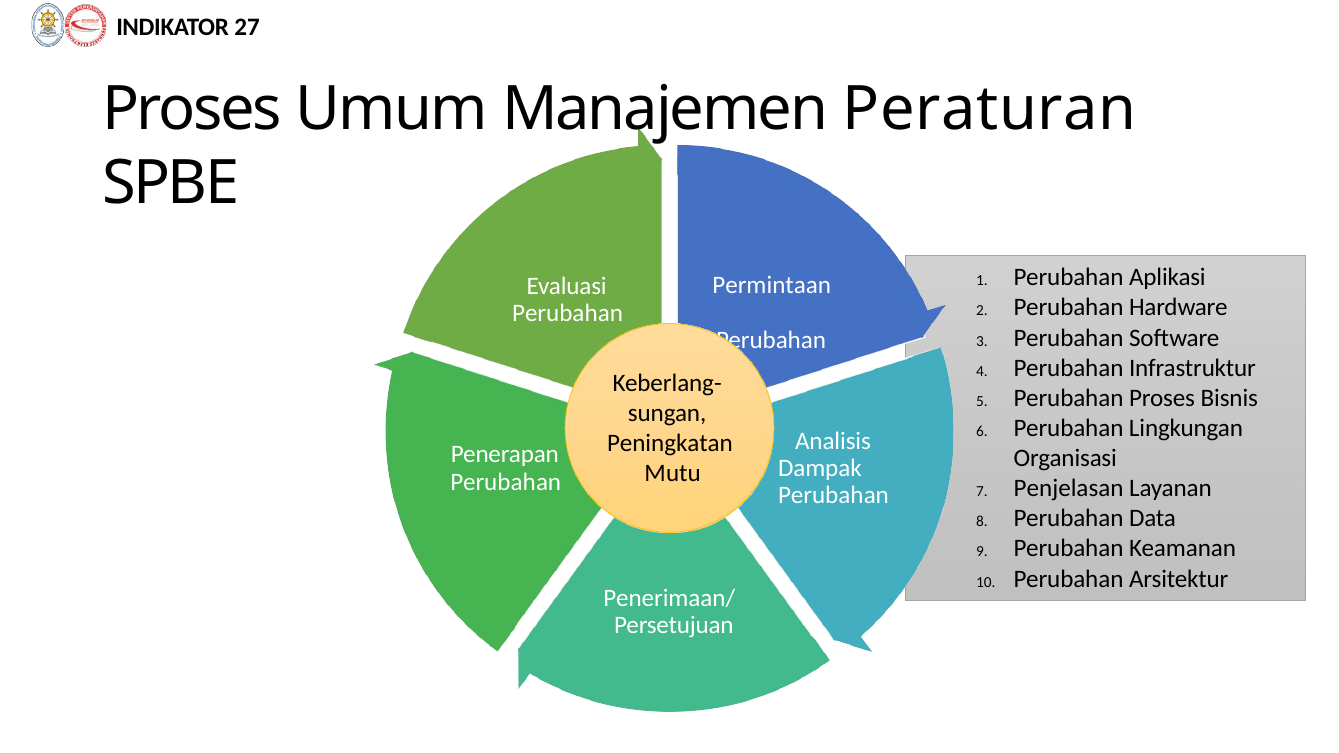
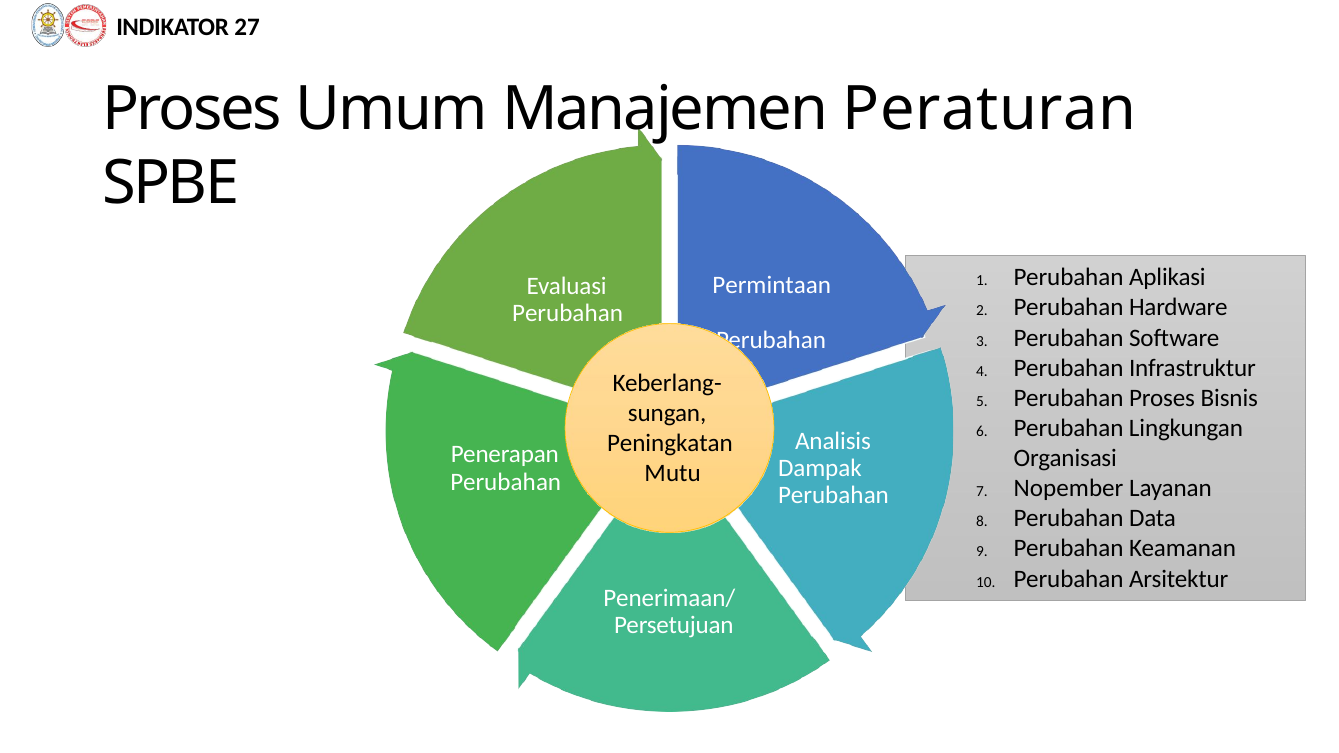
Penjelasan: Penjelasan -> Nopember
